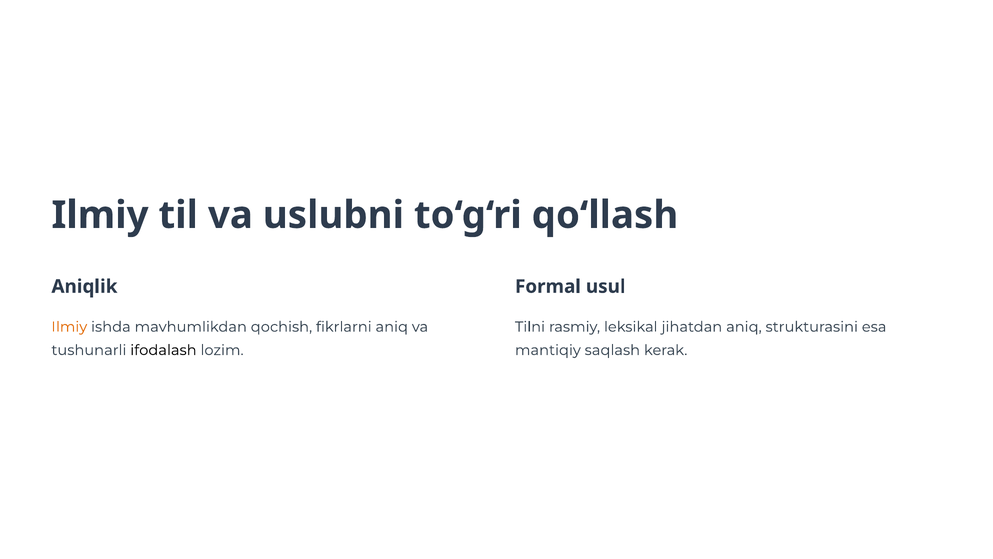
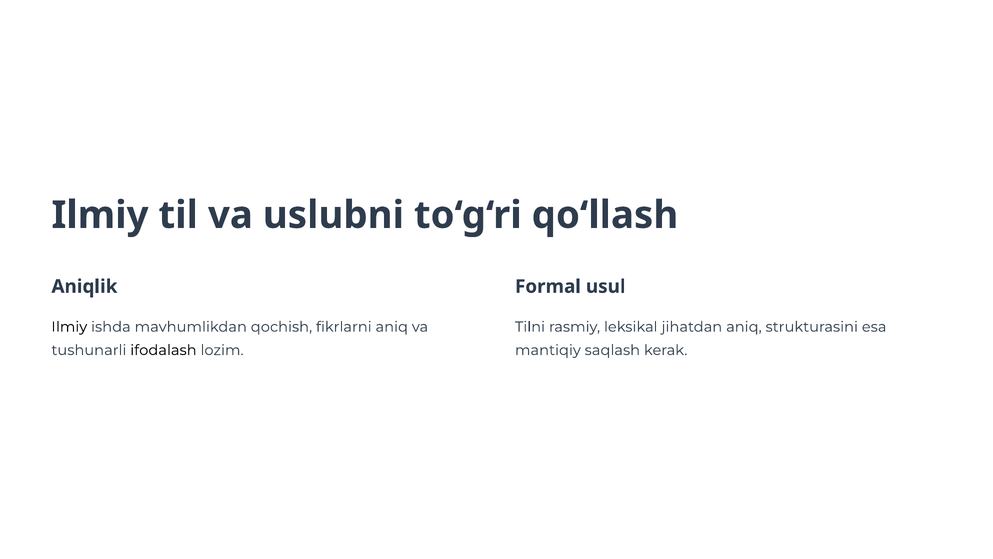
Ilmiy at (69, 327) colour: orange -> black
